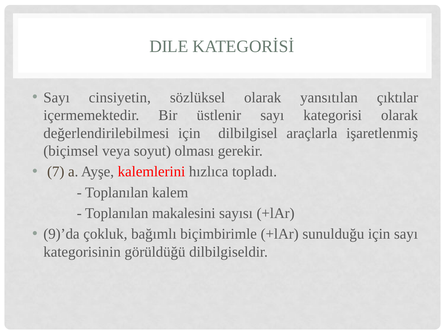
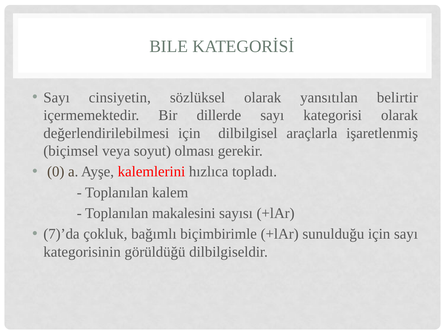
DILE: DILE -> BILE
çıktılar: çıktılar -> belirtir
üstlenir: üstlenir -> dillerde
7: 7 -> 0
9)’da: 9)’da -> 7)’da
